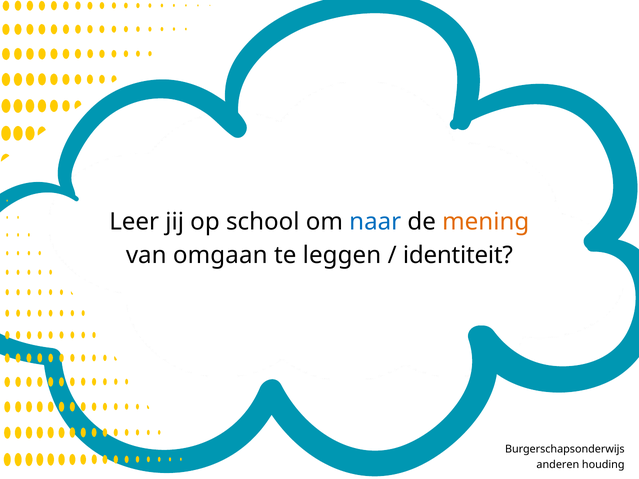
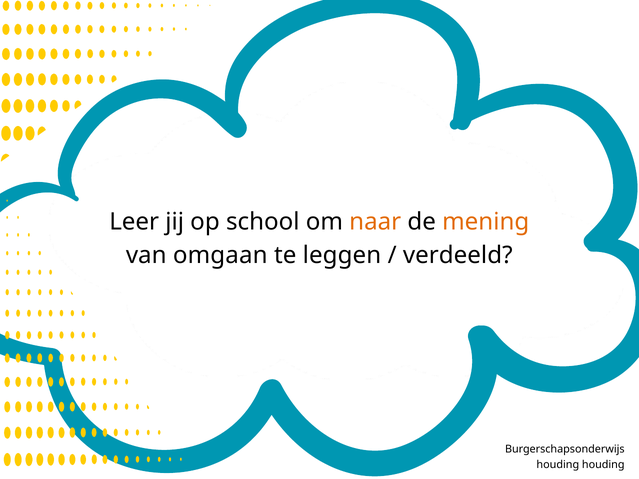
naar colour: blue -> orange
identiteit: identiteit -> verdeeld
anderen at (558, 465): anderen -> houding
